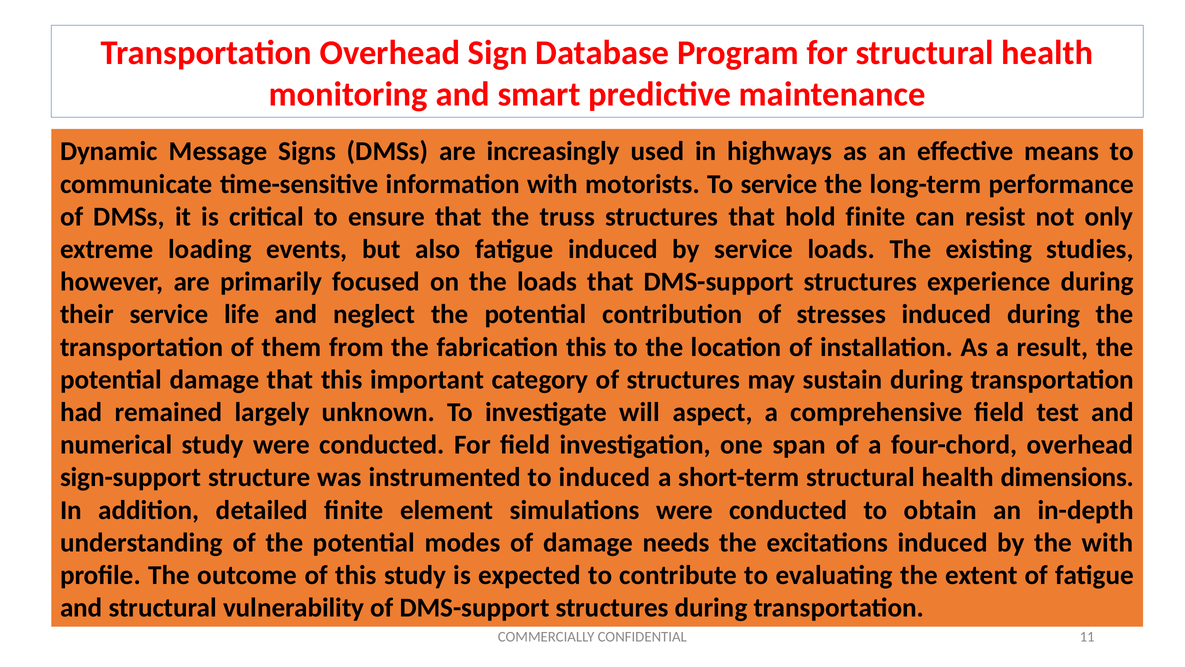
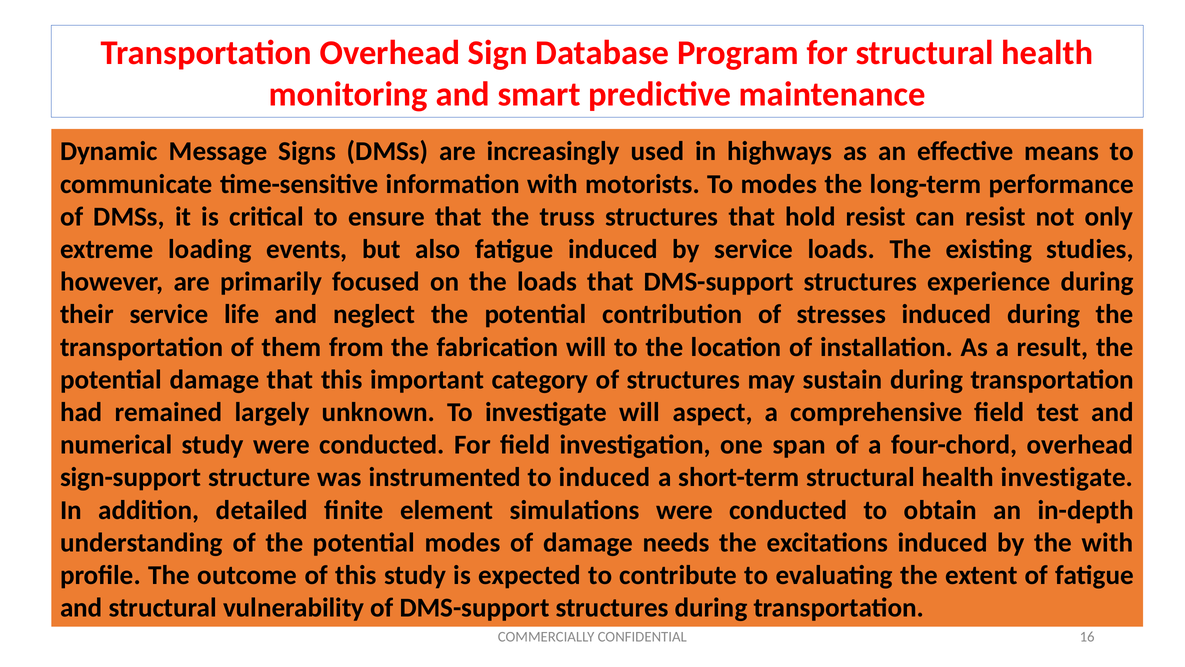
To service: service -> modes
hold finite: finite -> resist
fabrication this: this -> will
health dimensions: dimensions -> investigate
11: 11 -> 16
